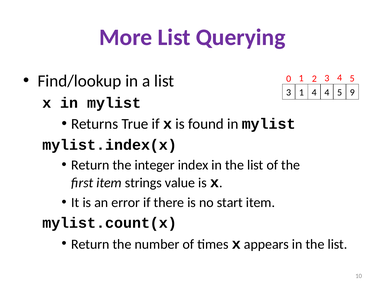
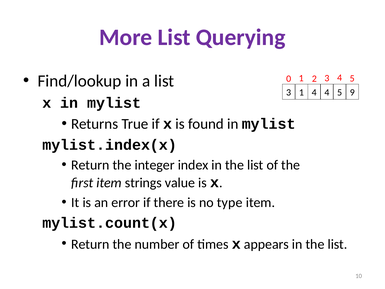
start: start -> type
